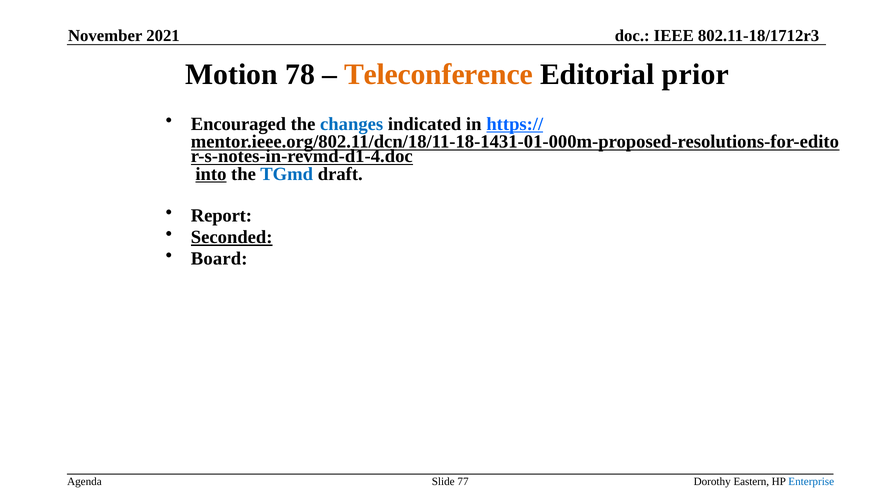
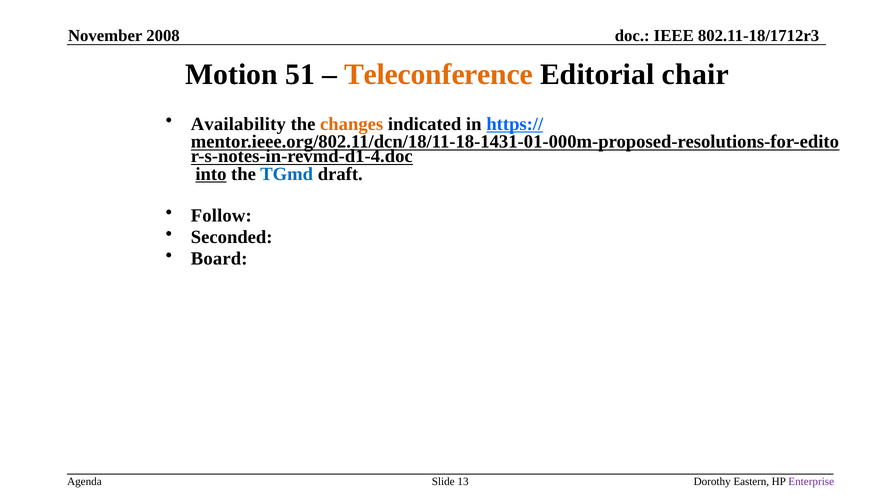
2021: 2021 -> 2008
78: 78 -> 51
prior: prior -> chair
Encouraged: Encouraged -> Availability
changes colour: blue -> orange
Report: Report -> Follow
Seconded underline: present -> none
77: 77 -> 13
Enterprise colour: blue -> purple
